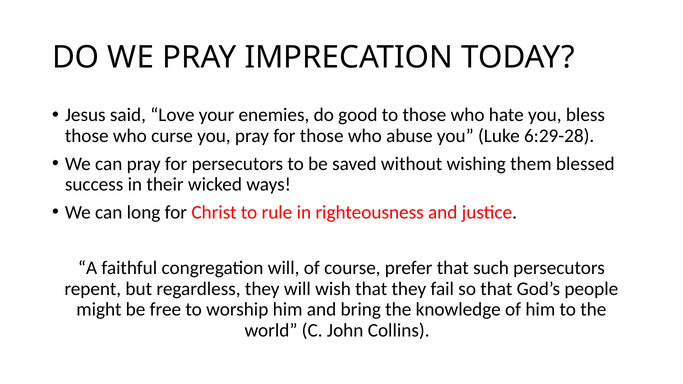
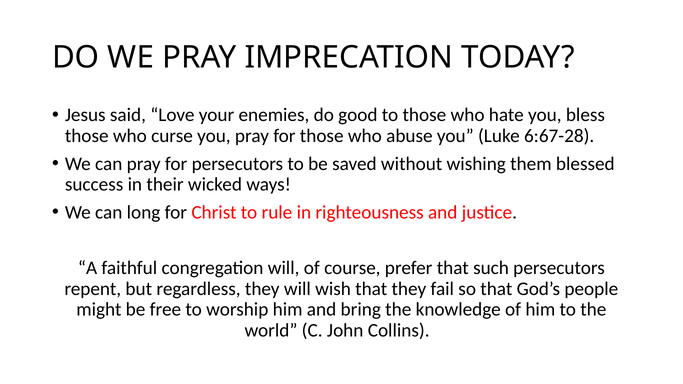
6:29-28: 6:29-28 -> 6:67-28
